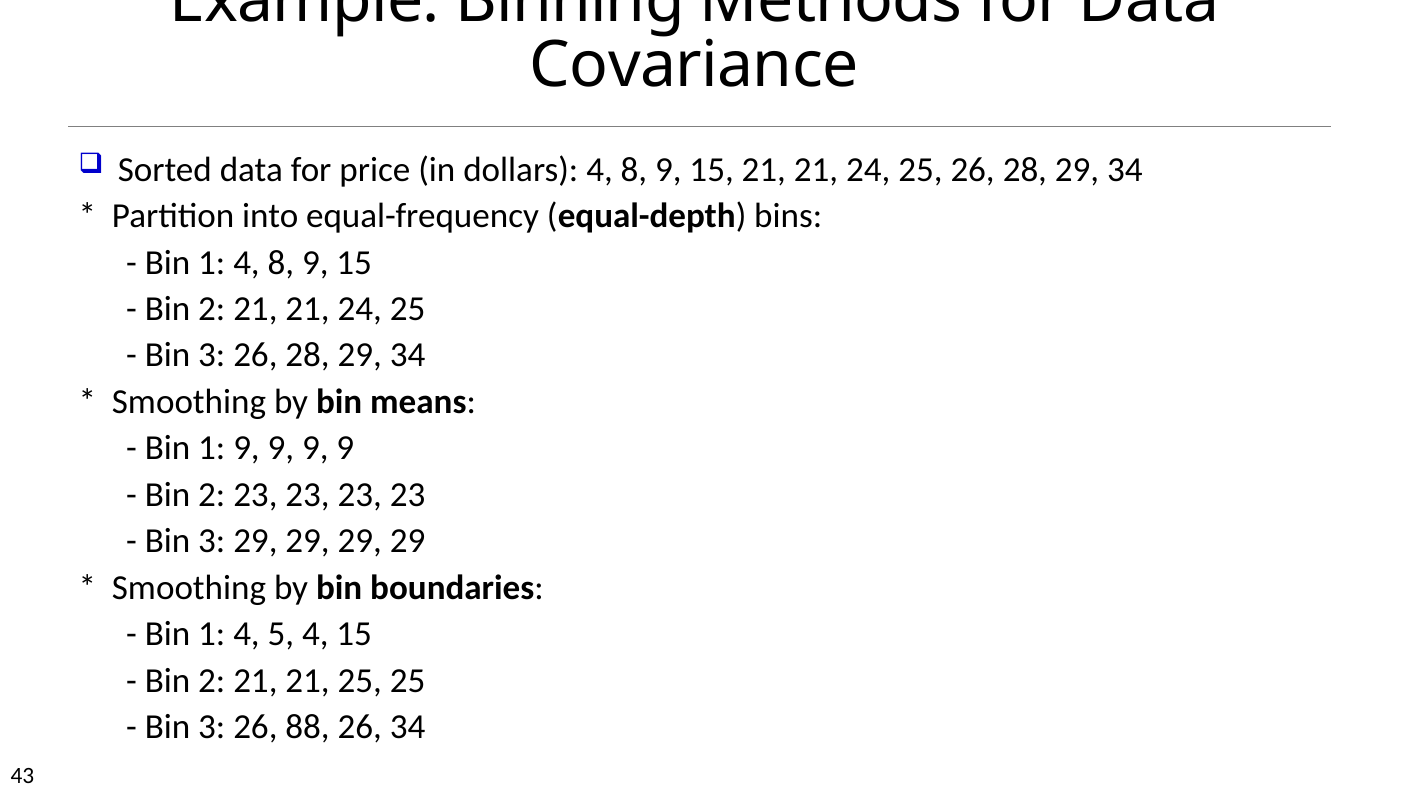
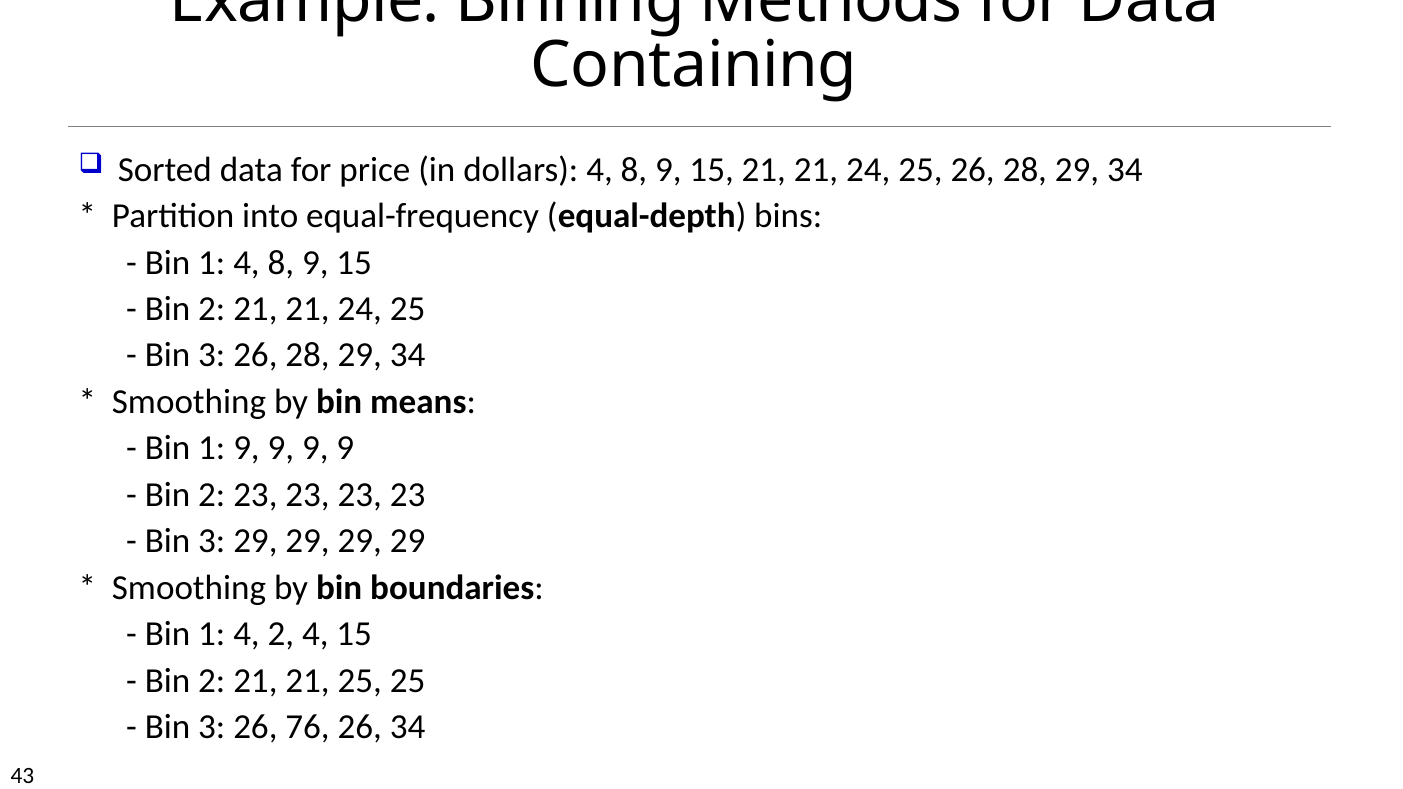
Covariance: Covariance -> Containing
4 5: 5 -> 2
88: 88 -> 76
